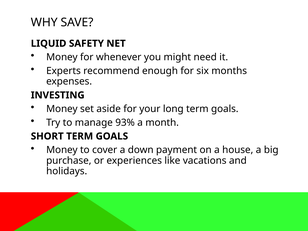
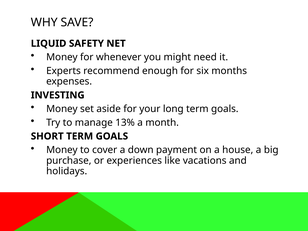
93%: 93% -> 13%
